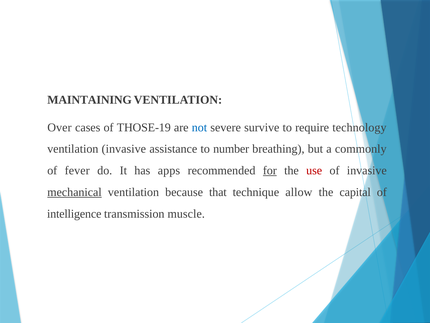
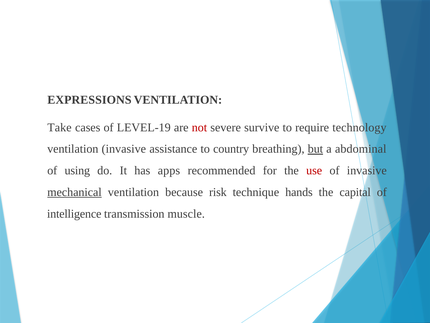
MAINTAINING: MAINTAINING -> EXPRESSIONS
Over: Over -> Take
THOSE-19: THOSE-19 -> LEVEL-19
not colour: blue -> red
number: number -> country
but underline: none -> present
commonly: commonly -> abdominal
fever: fever -> using
for underline: present -> none
that: that -> risk
allow: allow -> hands
